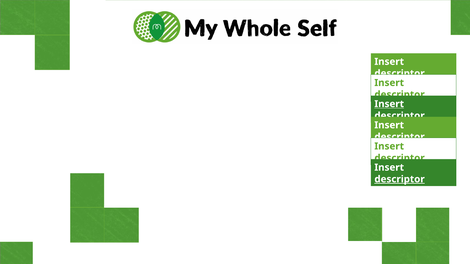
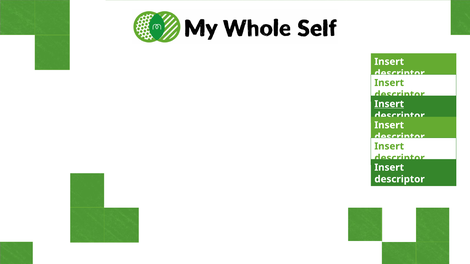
descriptor at (400, 179) underline: present -> none
